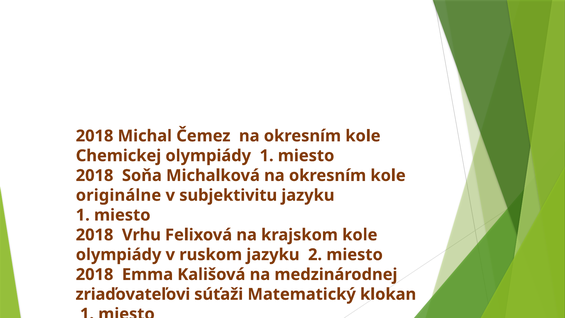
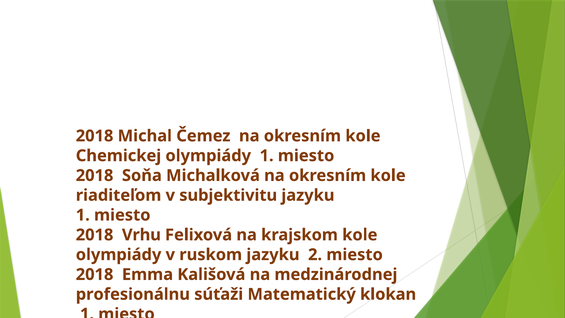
originálne: originálne -> riaditeľom
zriaďovateľovi: zriaďovateľovi -> profesionálnu
